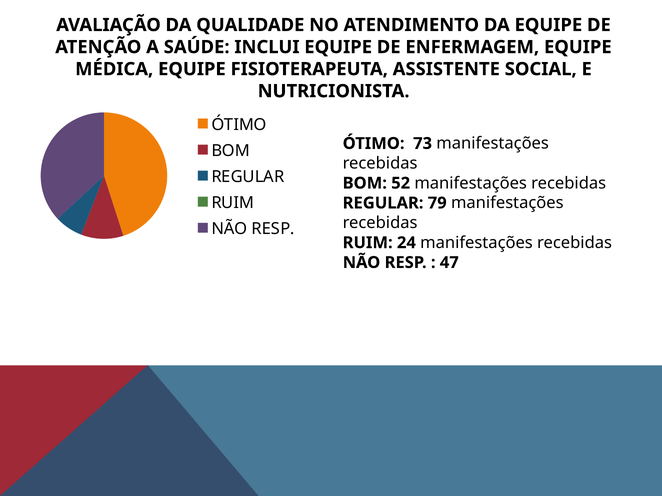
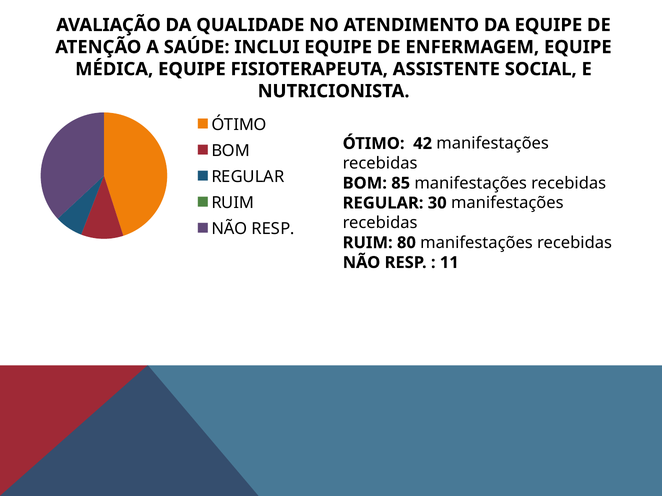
73: 73 -> 42
52: 52 -> 85
79: 79 -> 30
24: 24 -> 80
47: 47 -> 11
